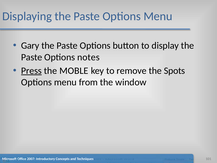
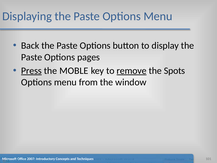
Gary: Gary -> Back
notes: notes -> pages
remove underline: none -> present
